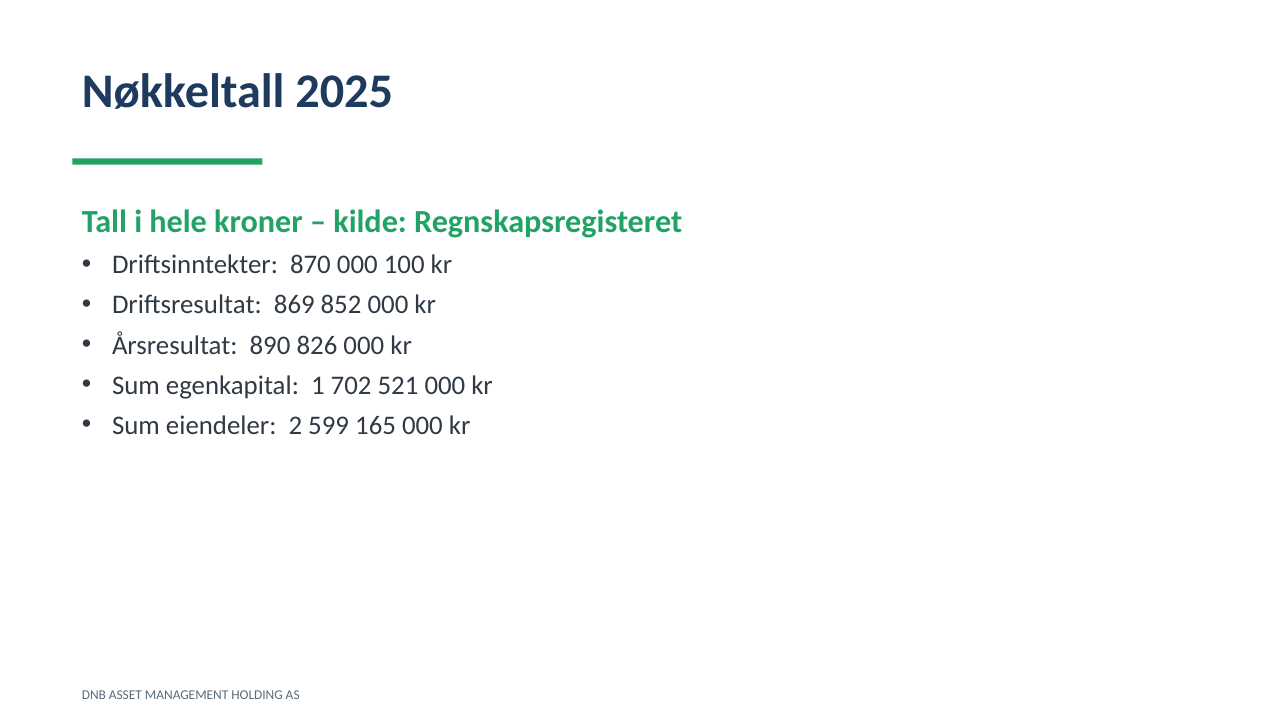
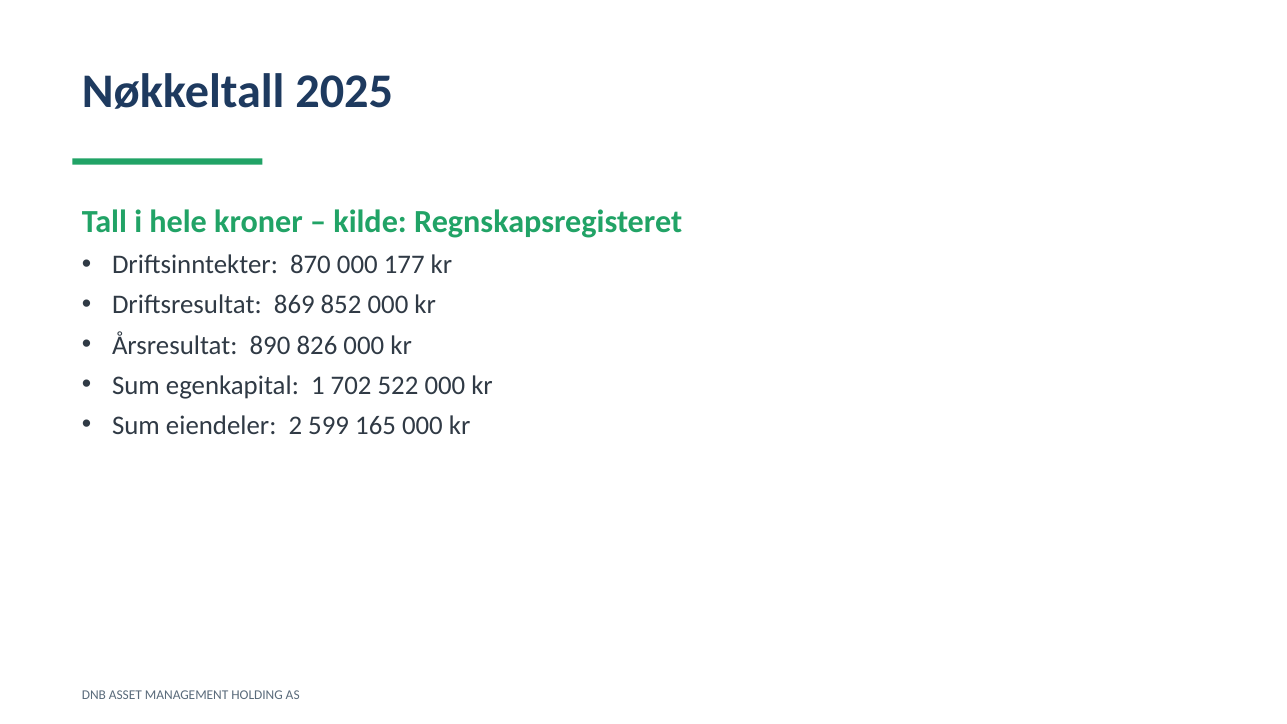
100: 100 -> 177
521: 521 -> 522
